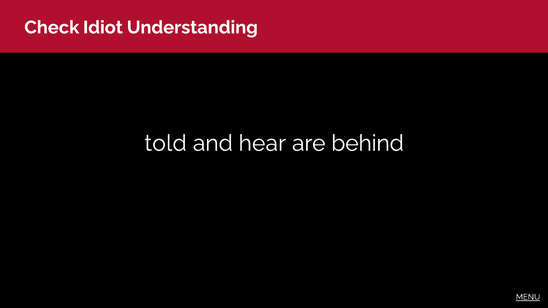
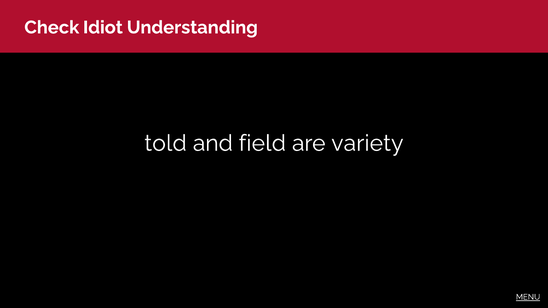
hear: hear -> field
behind: behind -> variety
